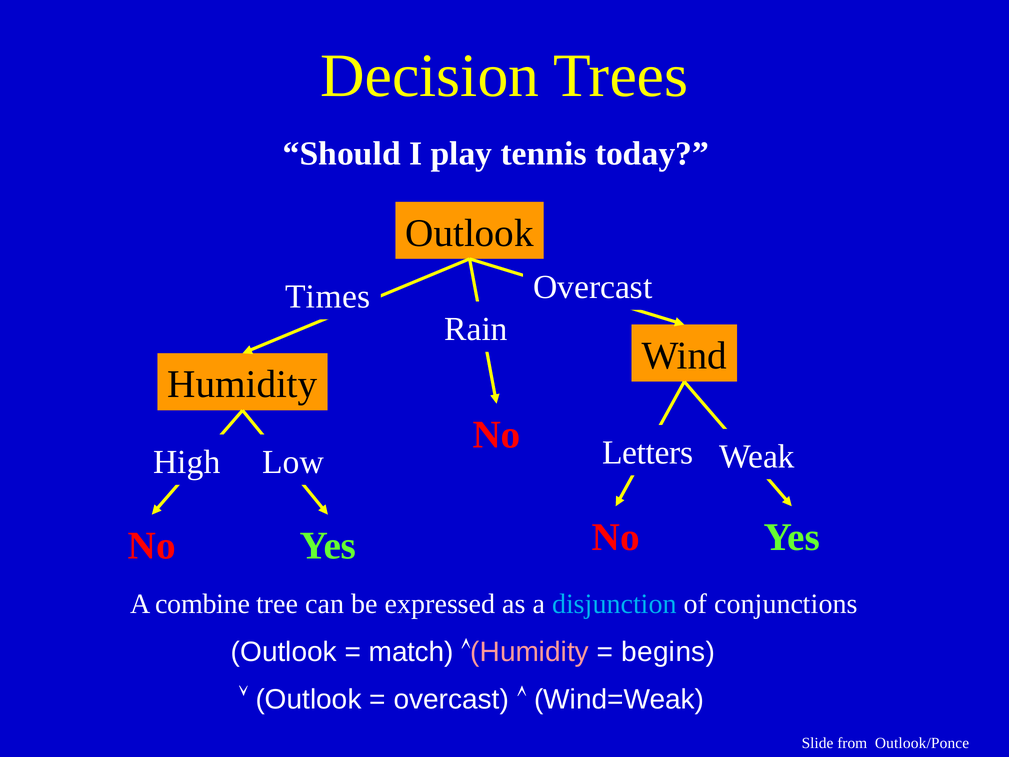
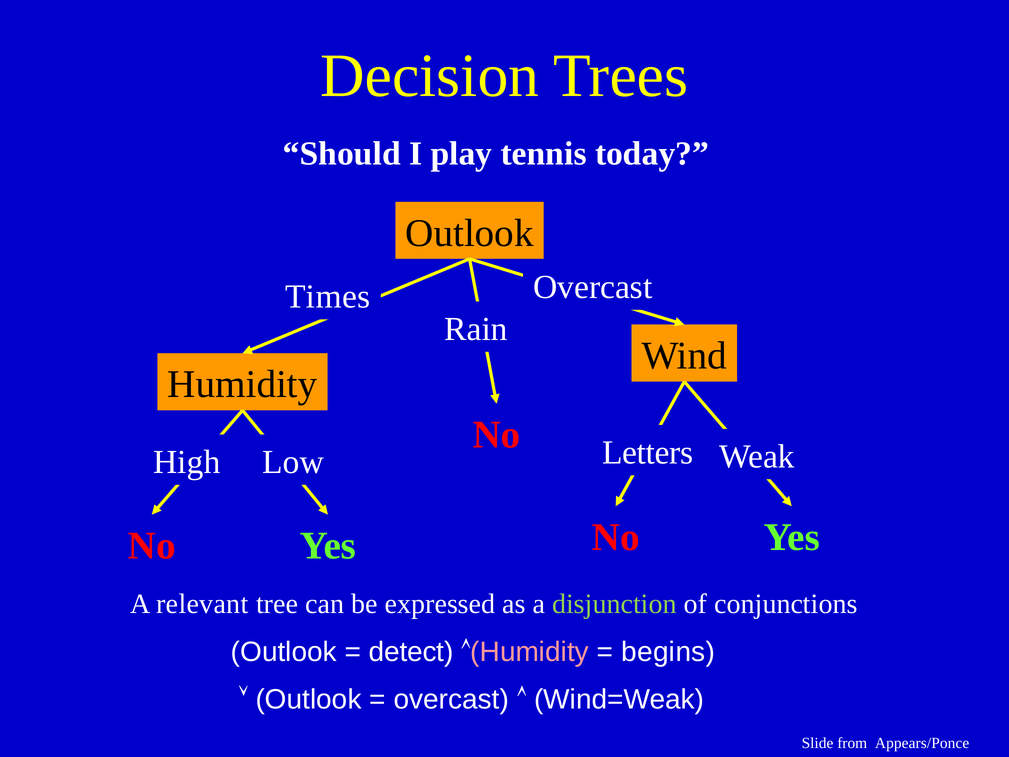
combine: combine -> relevant
disjunction colour: light blue -> light green
match: match -> detect
Outlook/Ponce: Outlook/Ponce -> Appears/Ponce
